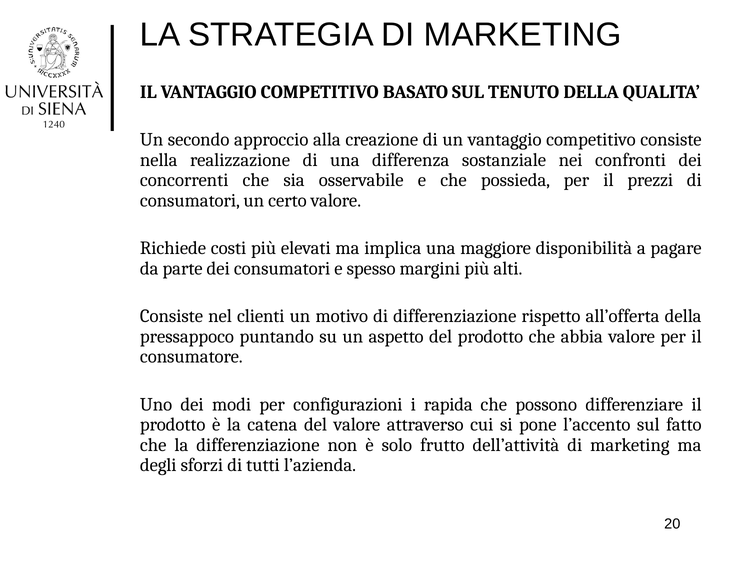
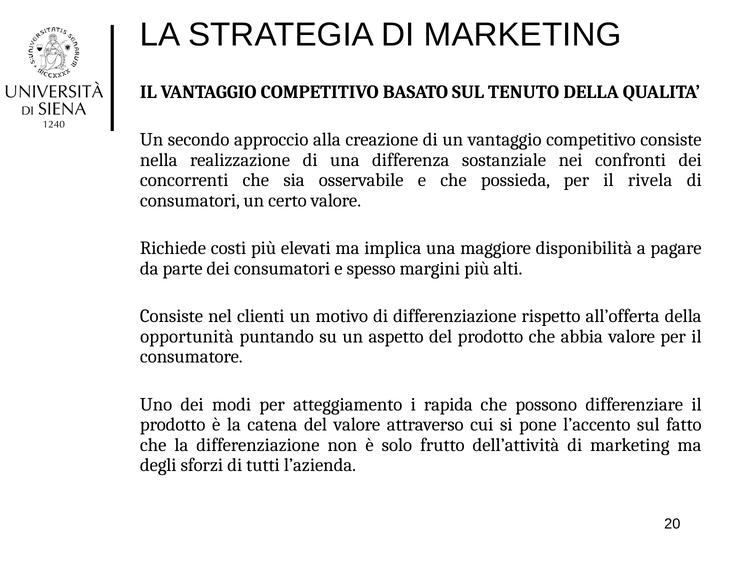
prezzi: prezzi -> rivela
pressappoco: pressappoco -> opportunità
configurazioni: configurazioni -> atteggiamento
